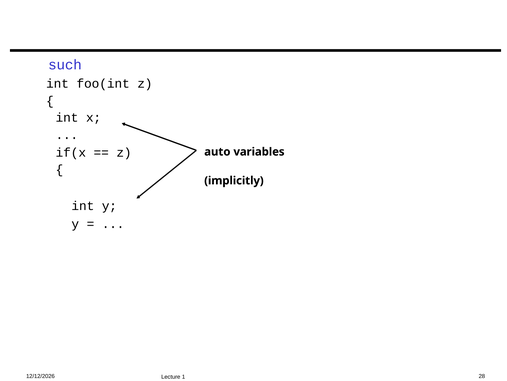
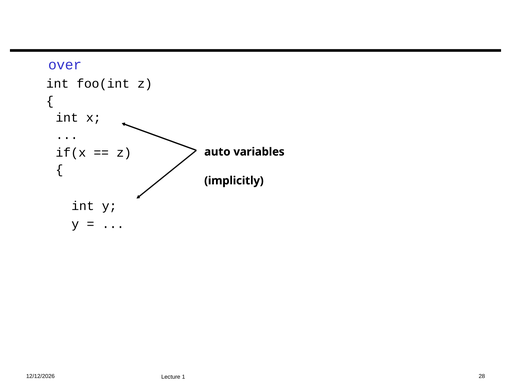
such: such -> over
